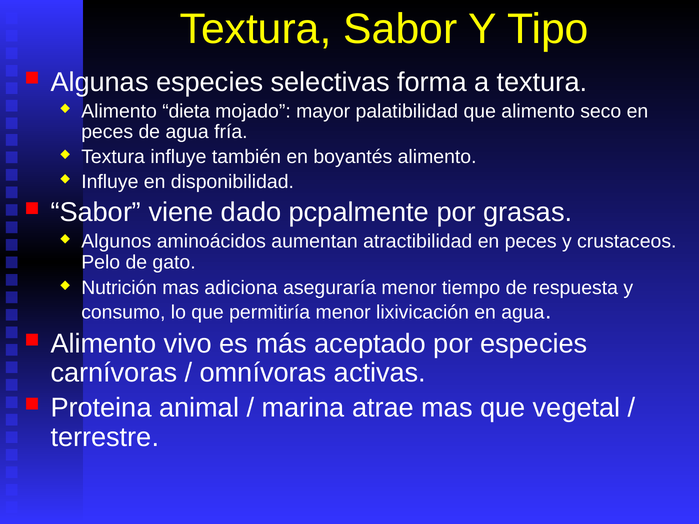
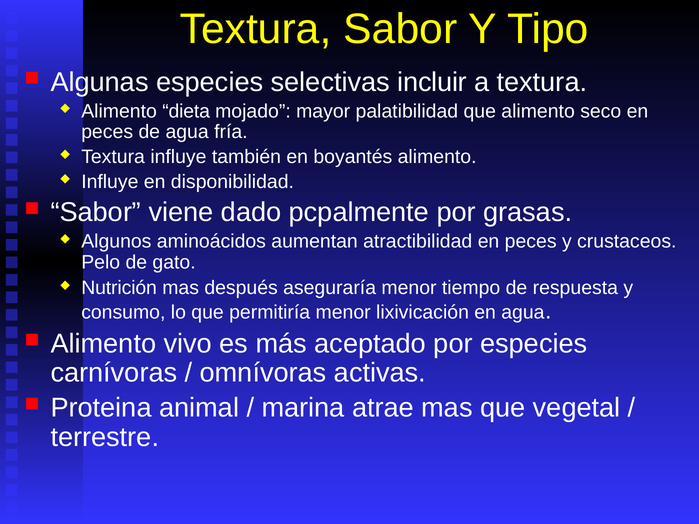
forma: forma -> incluir
adiciona: adiciona -> después
